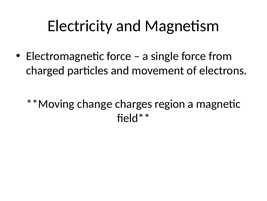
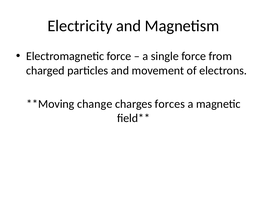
region: region -> forces
